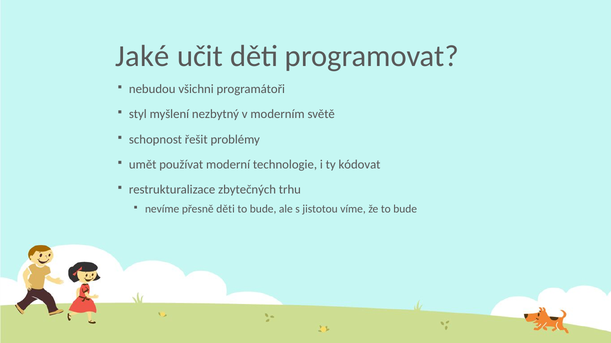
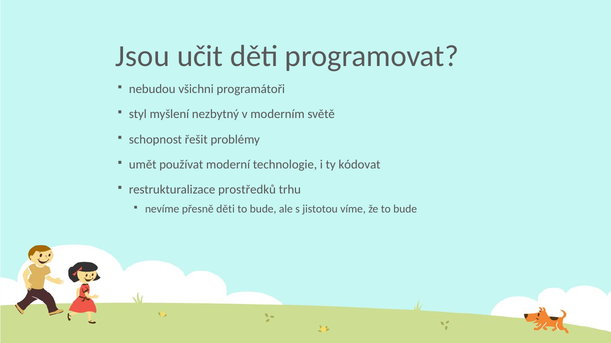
Jaké: Jaké -> Jsou
zbytečných: zbytečných -> prostředků
